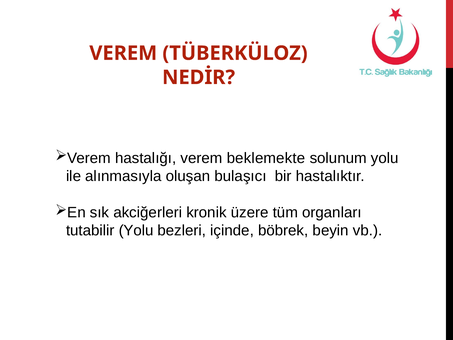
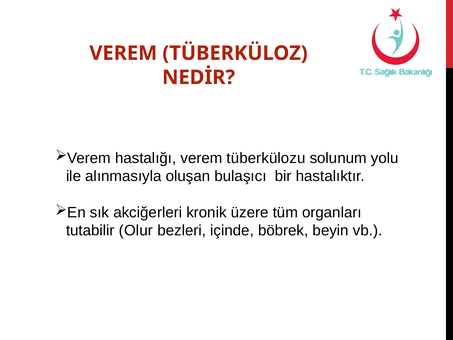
beklemekte: beklemekte -> tüberkülozu
tutabilir Yolu: Yolu -> Olur
